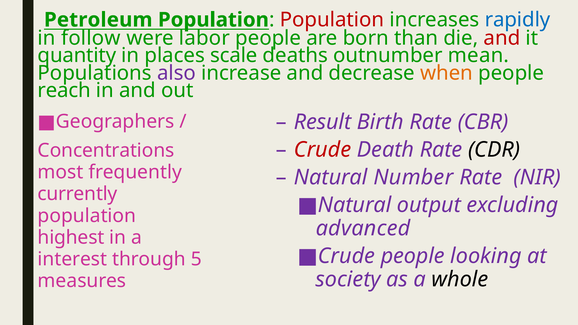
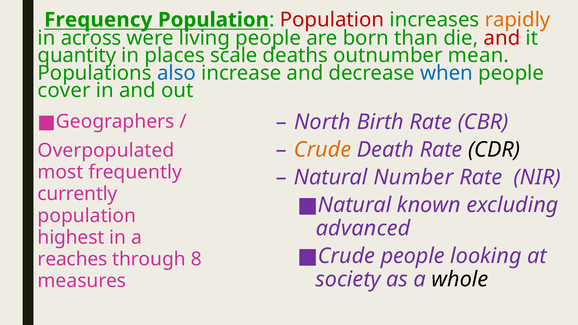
Petroleum: Petroleum -> Frequency
rapidly colour: blue -> orange
follow: follow -> across
labor: labor -> living
also colour: purple -> blue
when colour: orange -> blue
reach: reach -> cover
Result: Result -> North
Crude at (323, 150) colour: red -> orange
Concentrations: Concentrations -> Overpopulated
output: output -> known
interest: interest -> reaches
5: 5 -> 8
